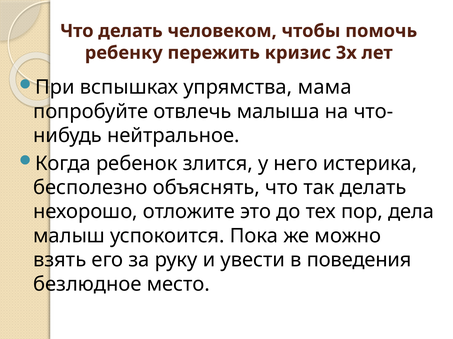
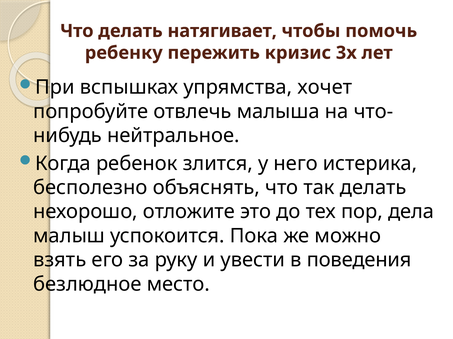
человеком: человеком -> натягивает
мама: мама -> хочет
